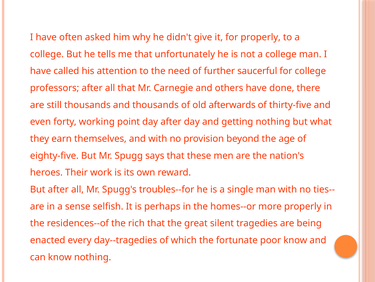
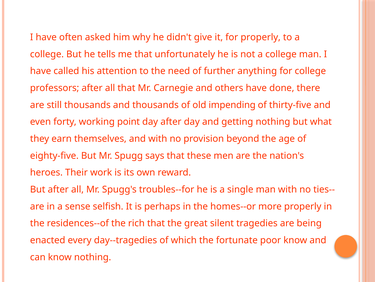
saucerful: saucerful -> anything
afterwards: afterwards -> impending
